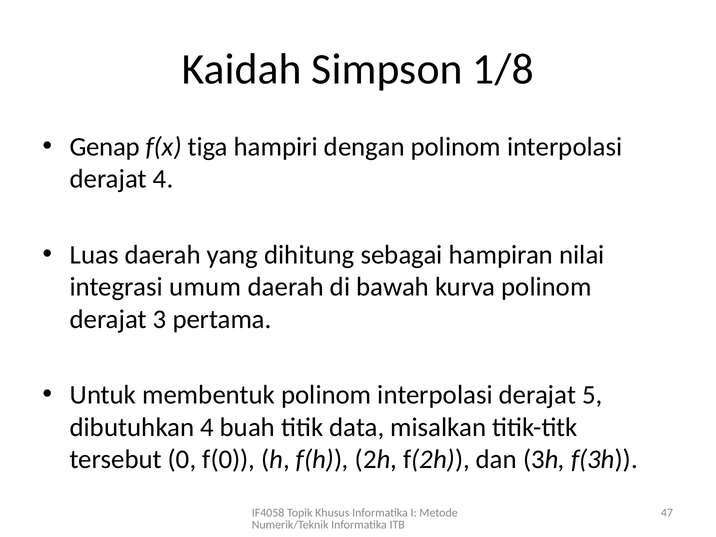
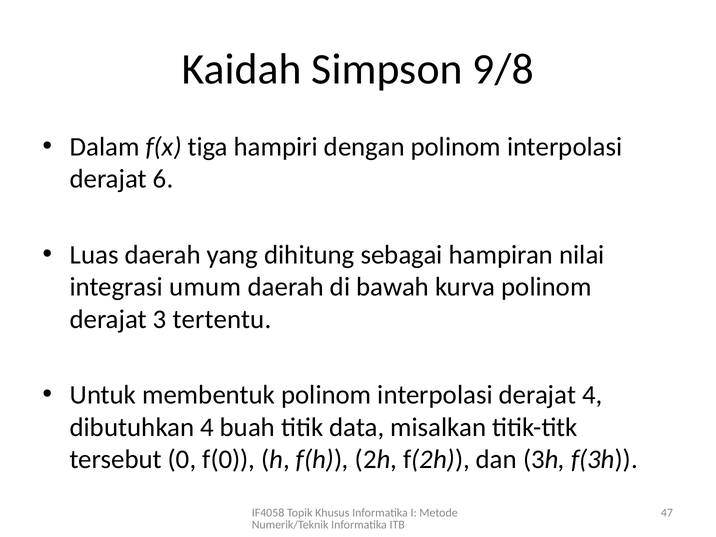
1/8: 1/8 -> 9/8
Genap: Genap -> Dalam
derajat 4: 4 -> 6
pertama: pertama -> tertentu
derajat 5: 5 -> 4
